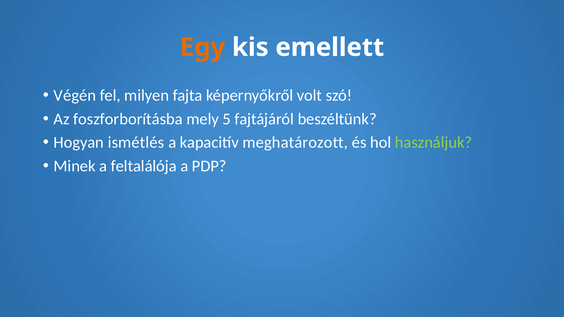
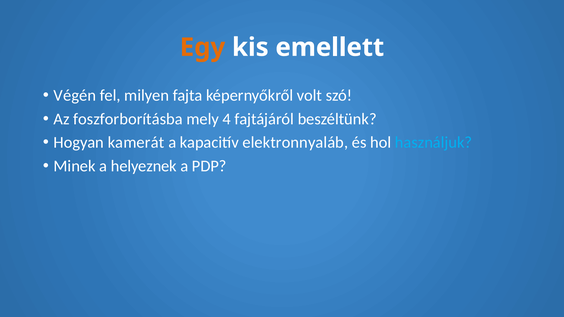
5: 5 -> 4
ismétlés: ismétlés -> kamerát
meghatározott: meghatározott -> elektronnyaláb
használjuk colour: light green -> light blue
feltalálója: feltalálója -> helyeznek
